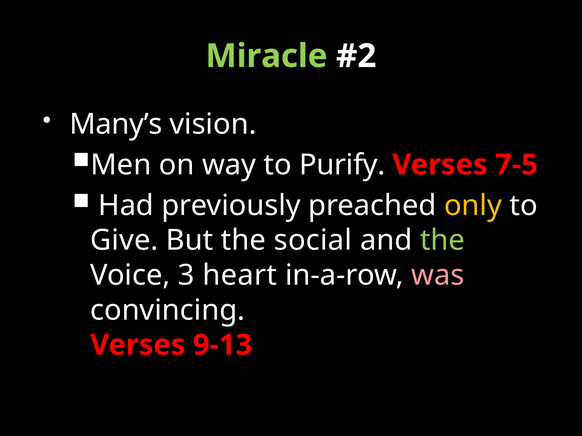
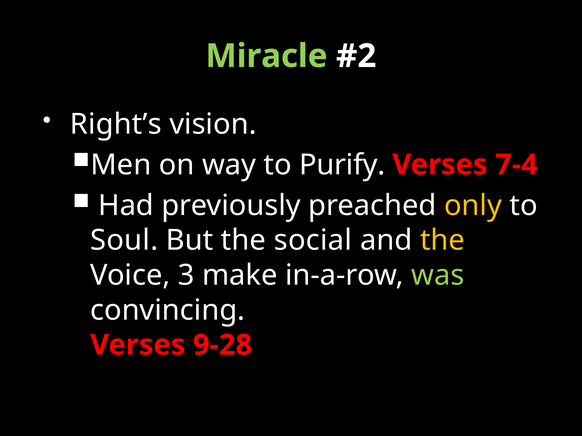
Many’s: Many’s -> Right’s
7-5: 7-5 -> 7-4
Give: Give -> Soul
the at (442, 241) colour: light green -> yellow
heart: heart -> make
was colour: pink -> light green
9-13: 9-13 -> 9-28
